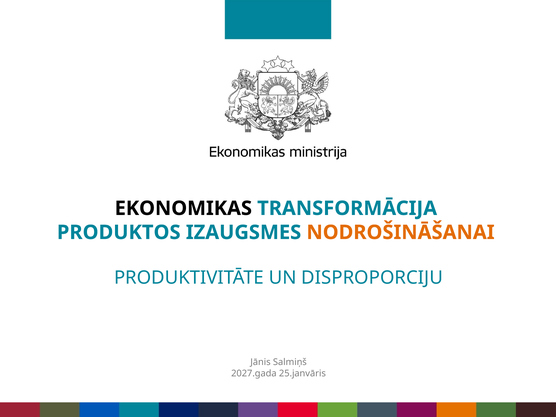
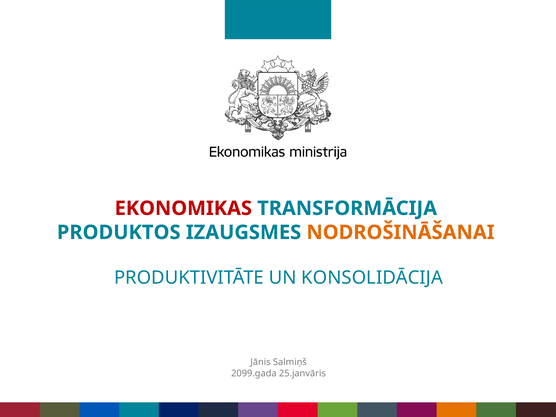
EKONOMIKAS colour: black -> red
DISPROPORCIJU: DISPROPORCIJU -> KONSOLIDĀCIJA
2027.gada: 2027.gada -> 2099.gada
